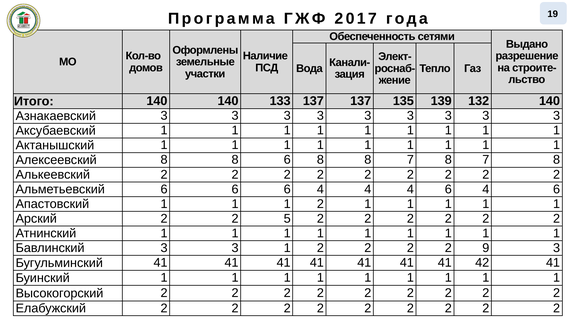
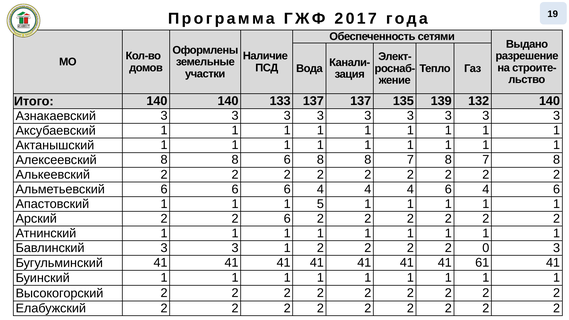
1 1 2: 2 -> 5
2 5: 5 -> 6
9: 9 -> 0
42: 42 -> 61
